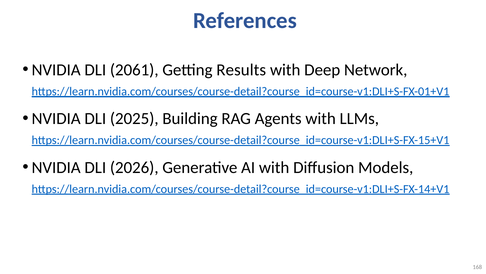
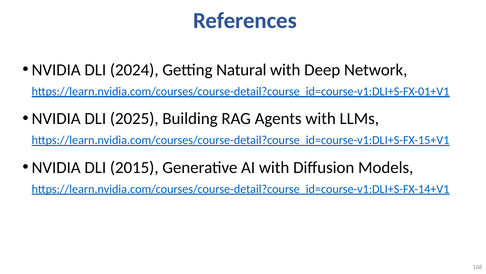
2061: 2061 -> 2024
Results: Results -> Natural
2026: 2026 -> 2015
